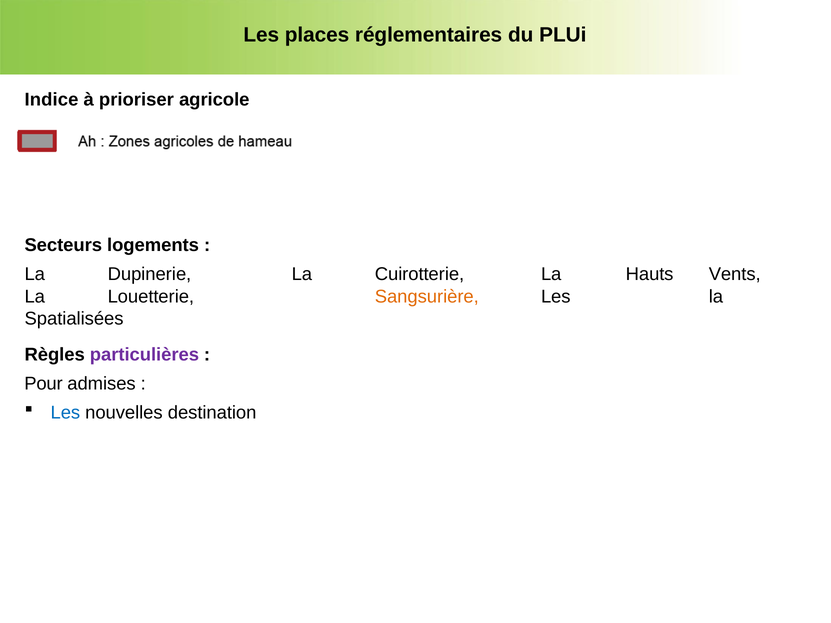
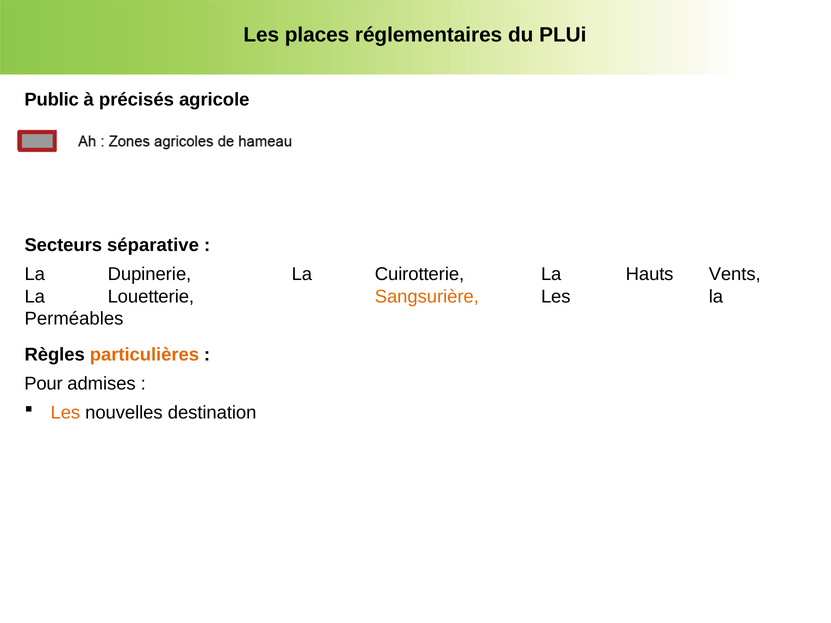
Indice: Indice -> Public
prioriser: prioriser -> précisés
logements: logements -> séparative
Spatialisées: Spatialisées -> Perméables
particulières colour: purple -> orange
Les at (65, 413) colour: blue -> orange
